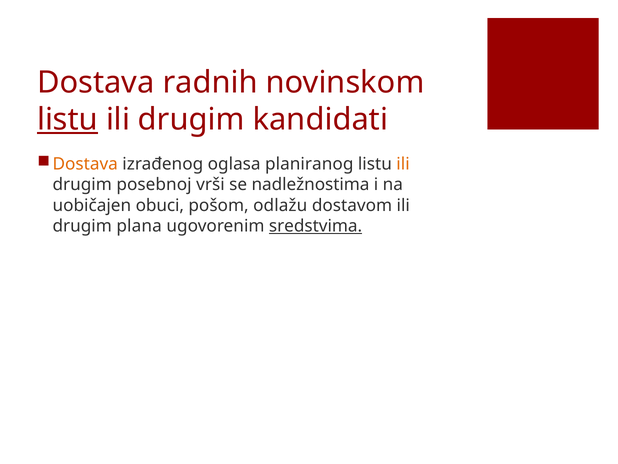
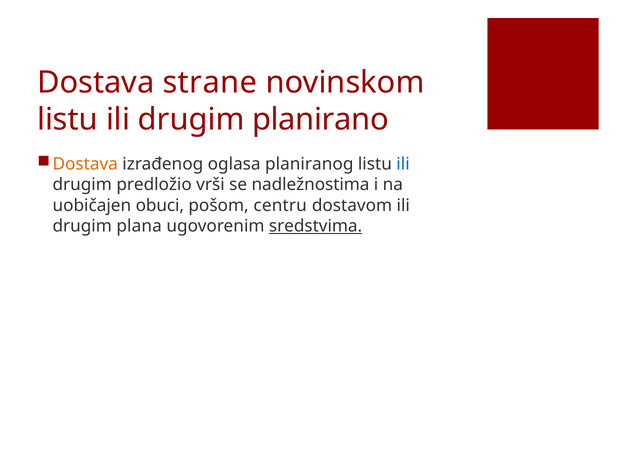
radnih: radnih -> strane
listu at (68, 120) underline: present -> none
kandidati: kandidati -> planirano
ili at (403, 164) colour: orange -> blue
posebnoj: posebnoj -> predložio
odlažu: odlažu -> centru
